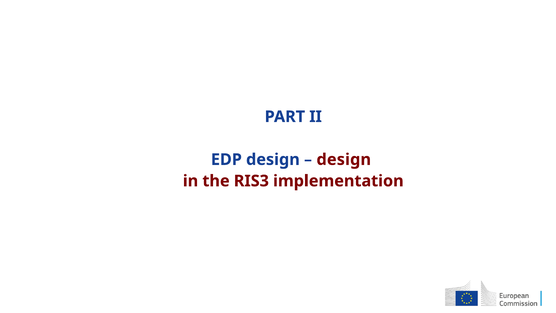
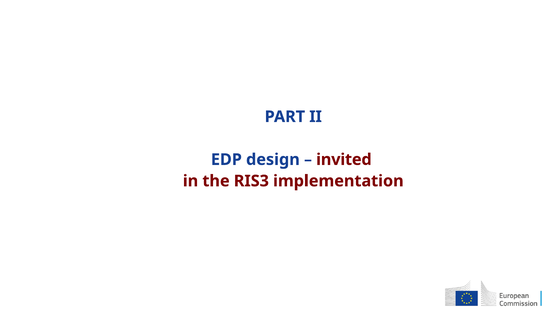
design at (344, 159): design -> invited
